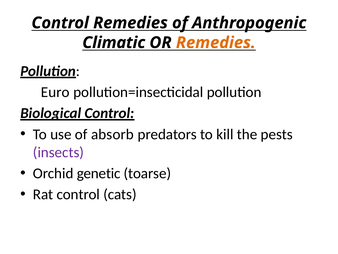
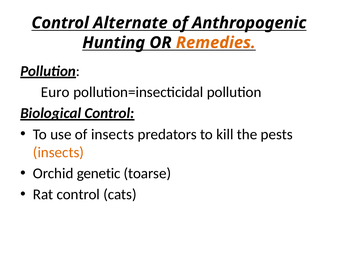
Control Remedies: Remedies -> Alternate
Climatic: Climatic -> Hunting
of absorb: absorb -> insects
insects at (58, 152) colour: purple -> orange
